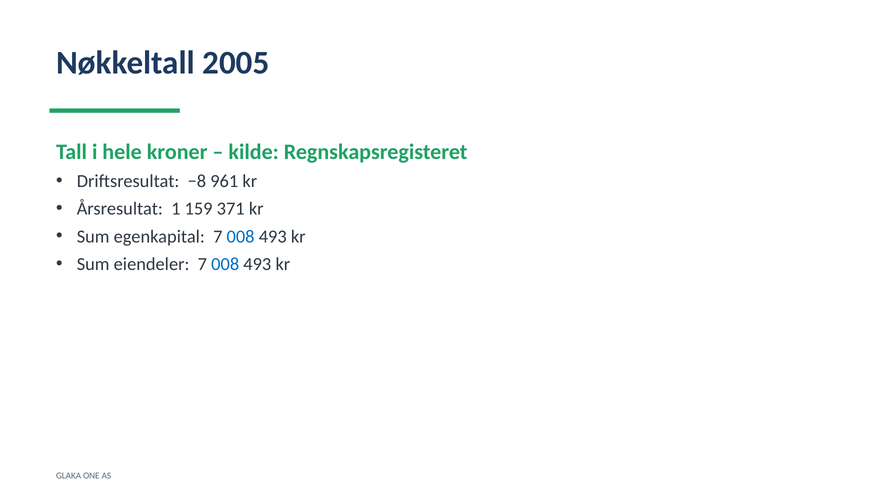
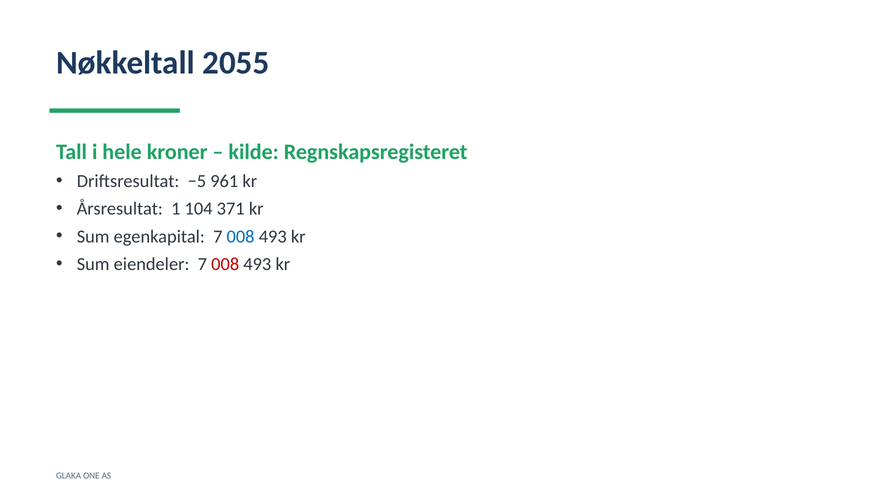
2005: 2005 -> 2055
−8: −8 -> −5
159: 159 -> 104
008 at (225, 264) colour: blue -> red
